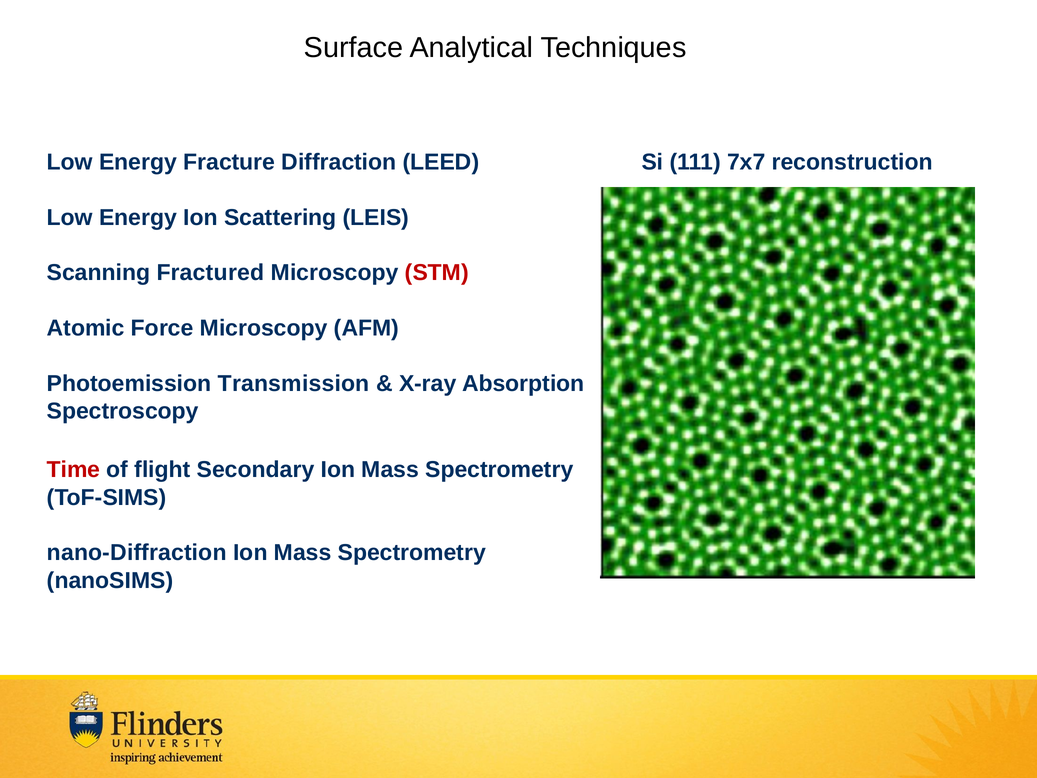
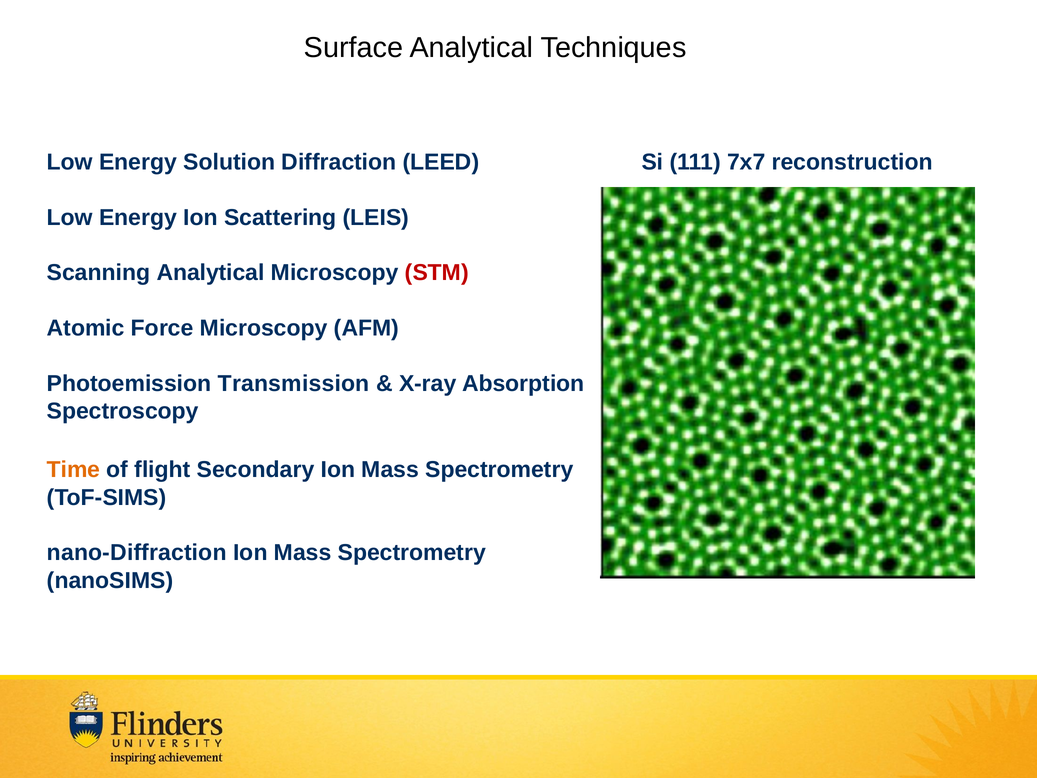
Fracture: Fracture -> Solution
Scanning Fractured: Fractured -> Analytical
Time colour: red -> orange
